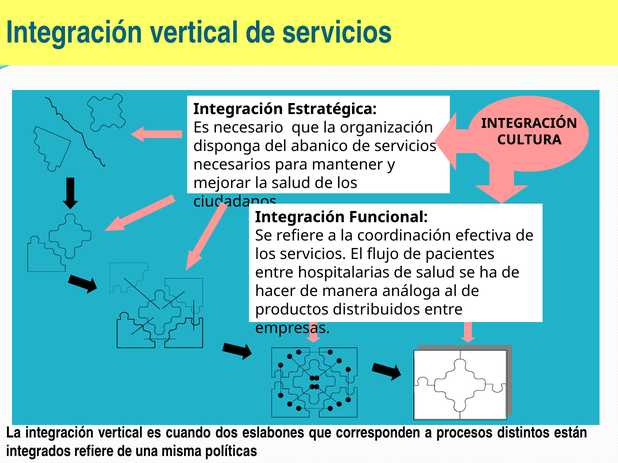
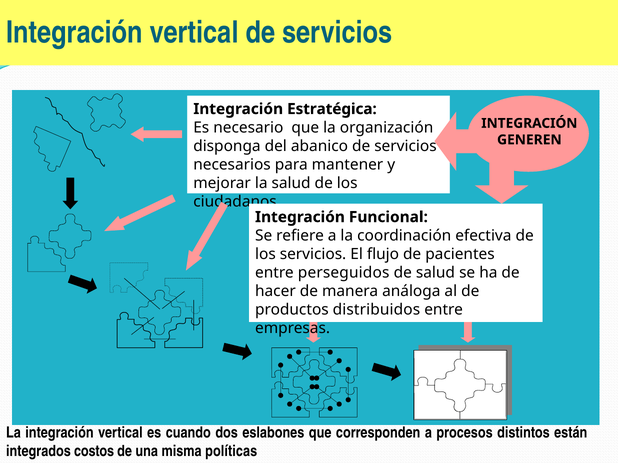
CULTURA: CULTURA -> GENEREN
hospitalarias: hospitalarias -> perseguidos
integrados refiere: refiere -> costos
